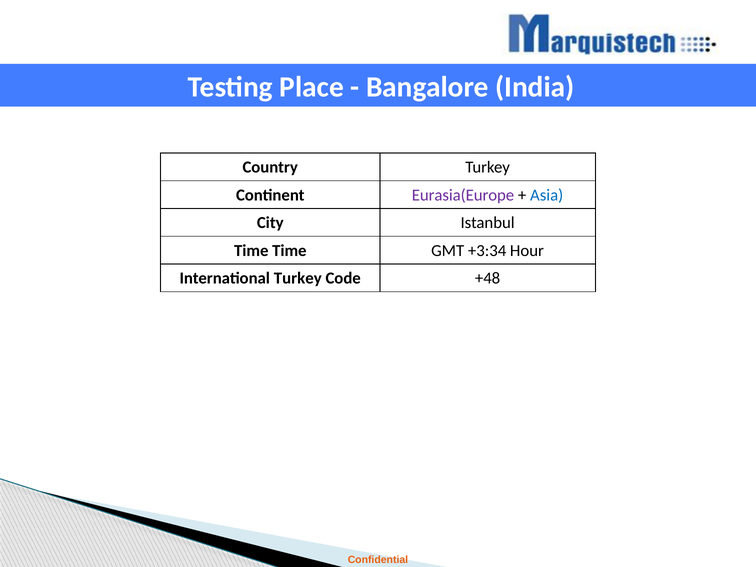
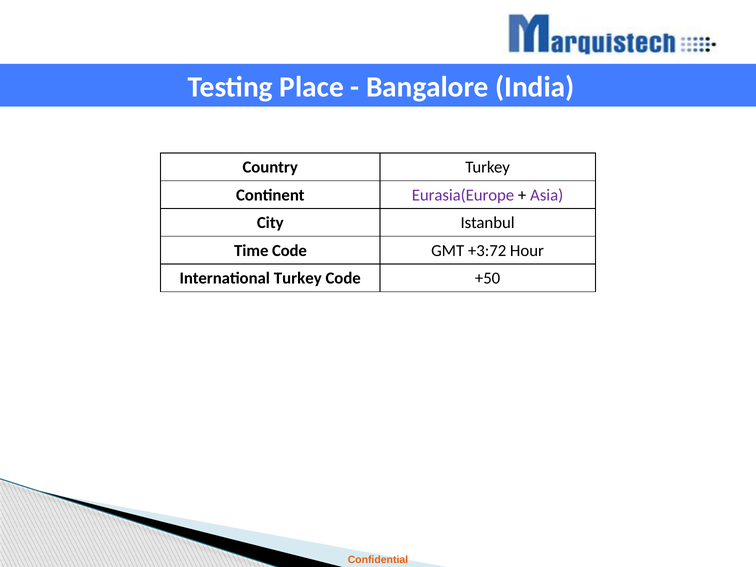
Asia colour: blue -> purple
Time Time: Time -> Code
+3:34: +3:34 -> +3:72
+48: +48 -> +50
